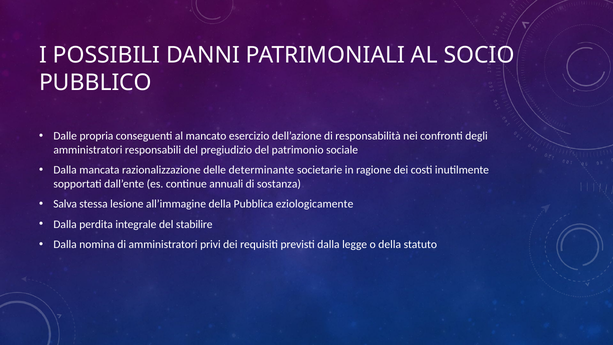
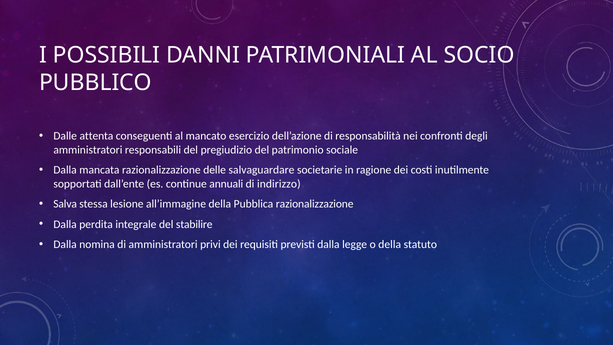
propria: propria -> attenta
determinante: determinante -> salvaguardare
sostanza: sostanza -> indirizzo
Pubblica eziologicamente: eziologicamente -> razionalizzazione
